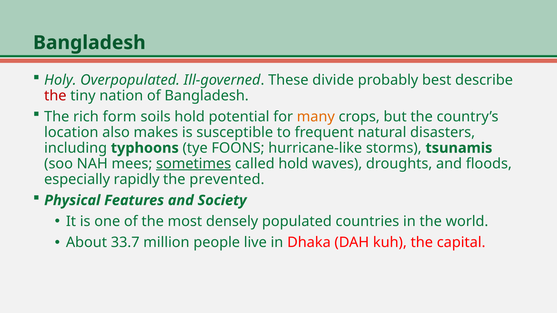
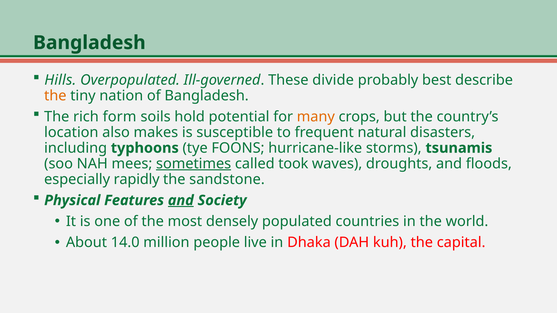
Holy: Holy -> Hills
the at (55, 96) colour: red -> orange
called hold: hold -> took
prevented: prevented -> sandstone
and at (181, 201) underline: none -> present
33.7: 33.7 -> 14.0
